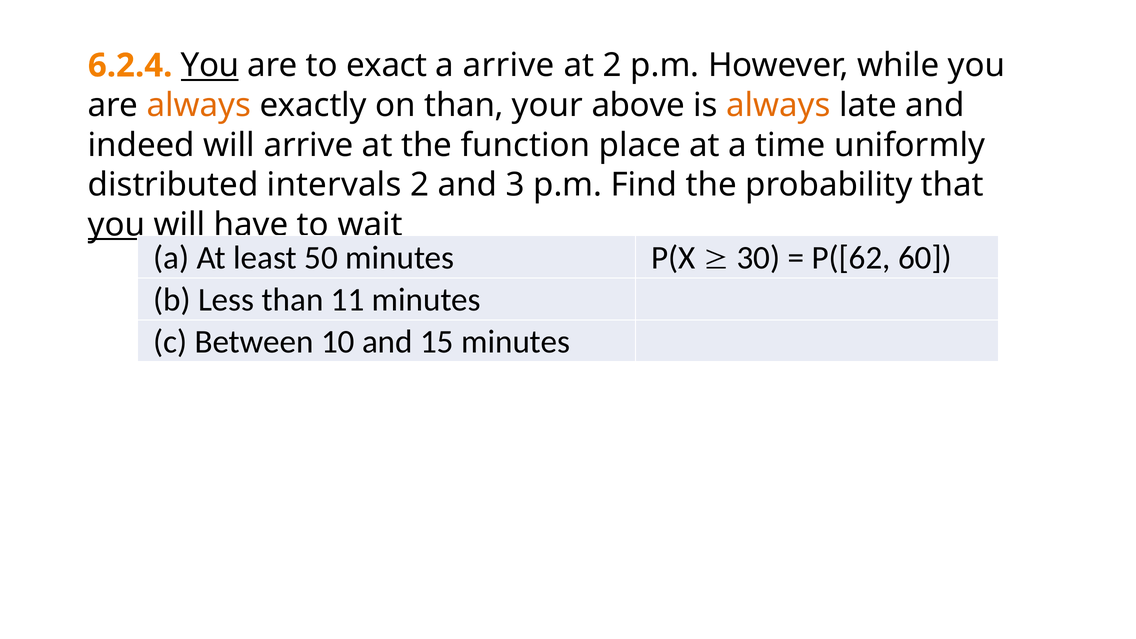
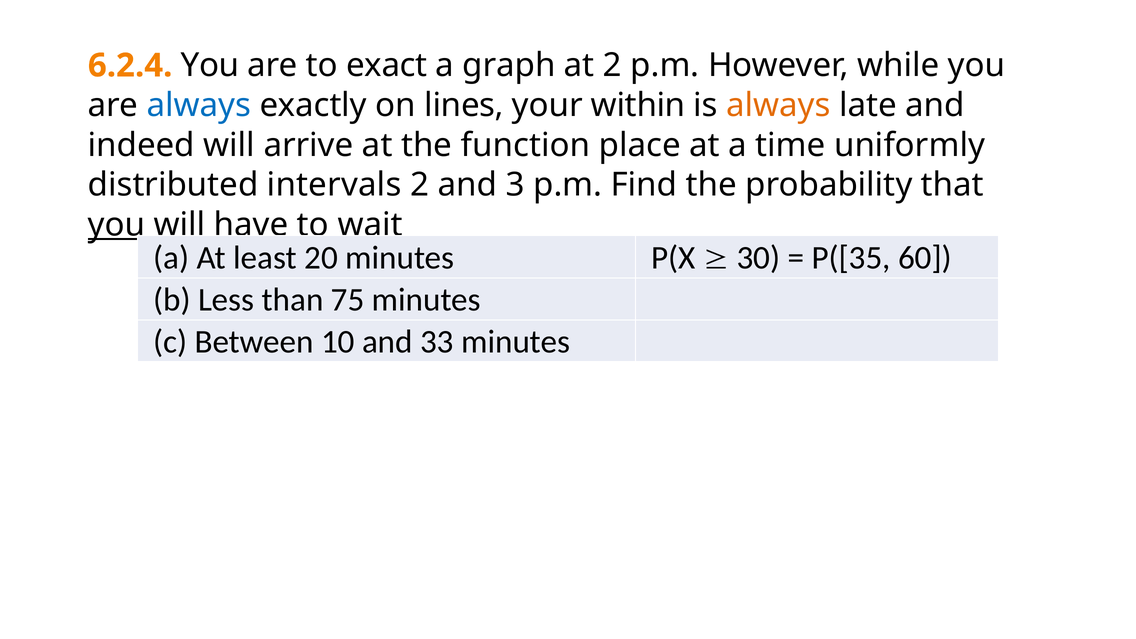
You at (210, 66) underline: present -> none
a arrive: arrive -> graph
always at (199, 105) colour: orange -> blue
on than: than -> lines
above: above -> within
50: 50 -> 20
P([62: P([62 -> P([35
11: 11 -> 75
15: 15 -> 33
